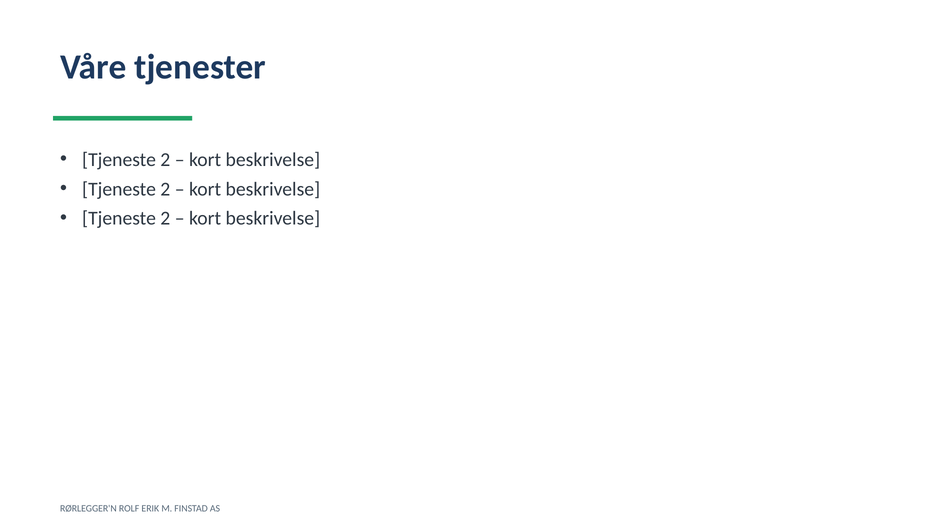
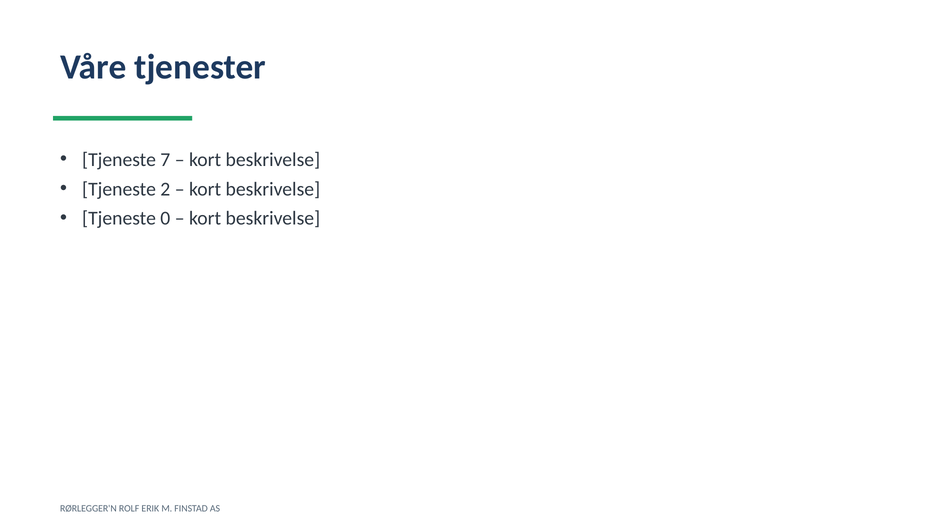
2 at (165, 160): 2 -> 7
2 at (165, 219): 2 -> 0
